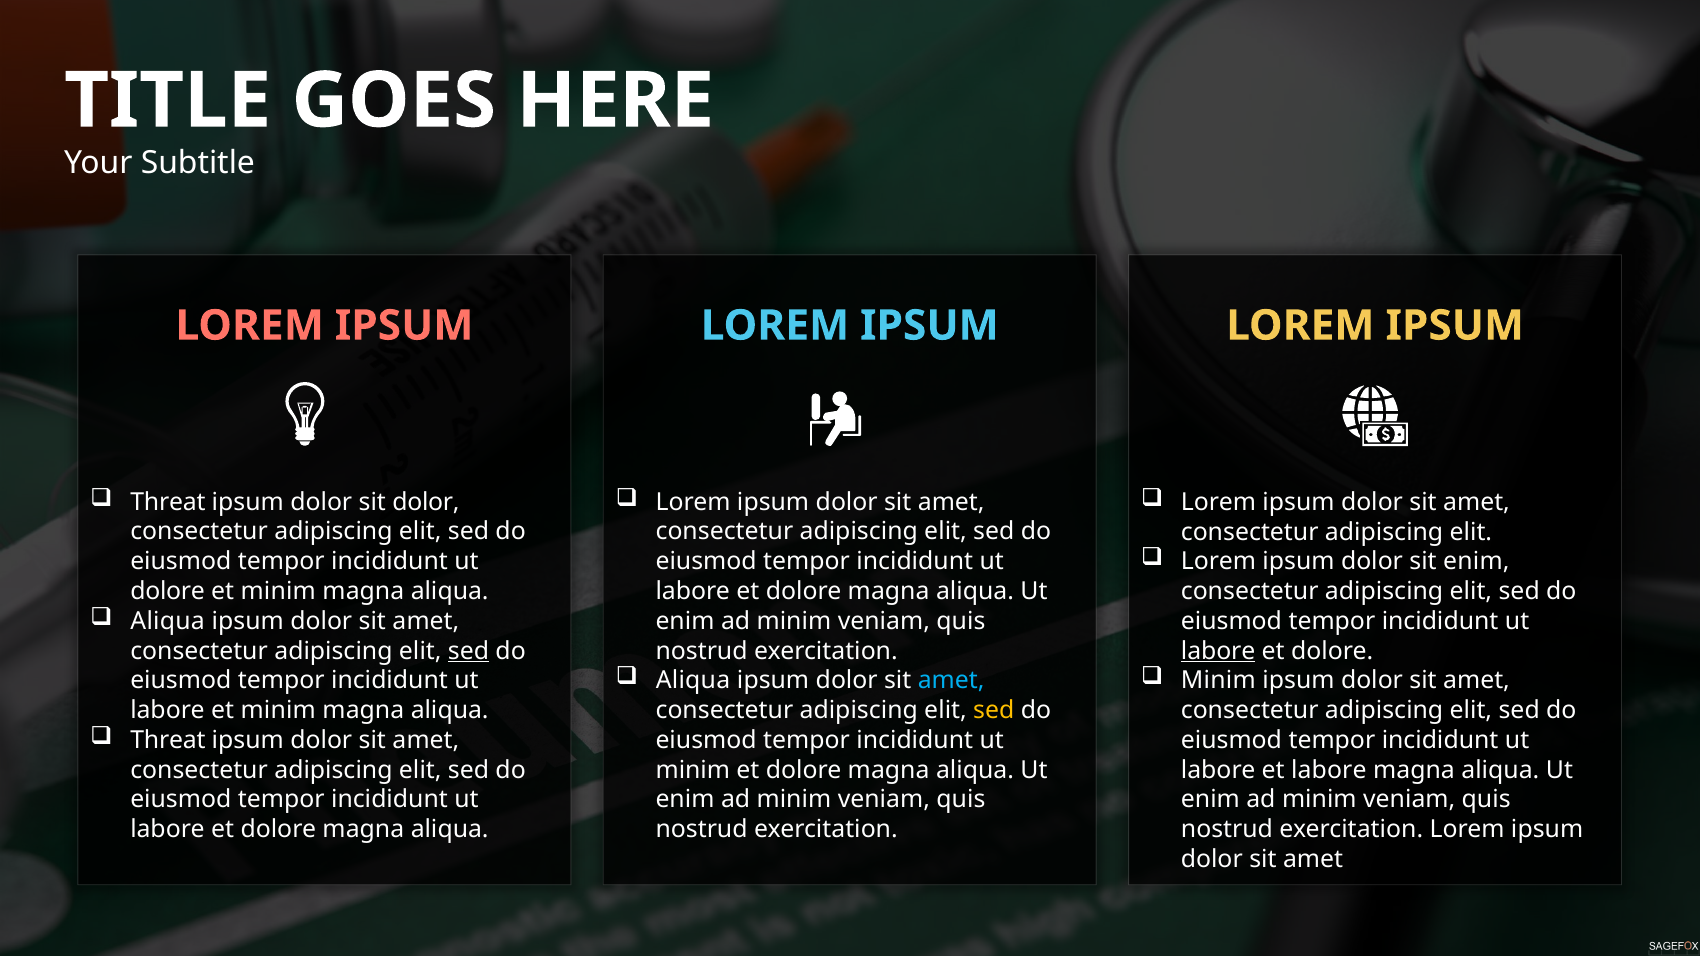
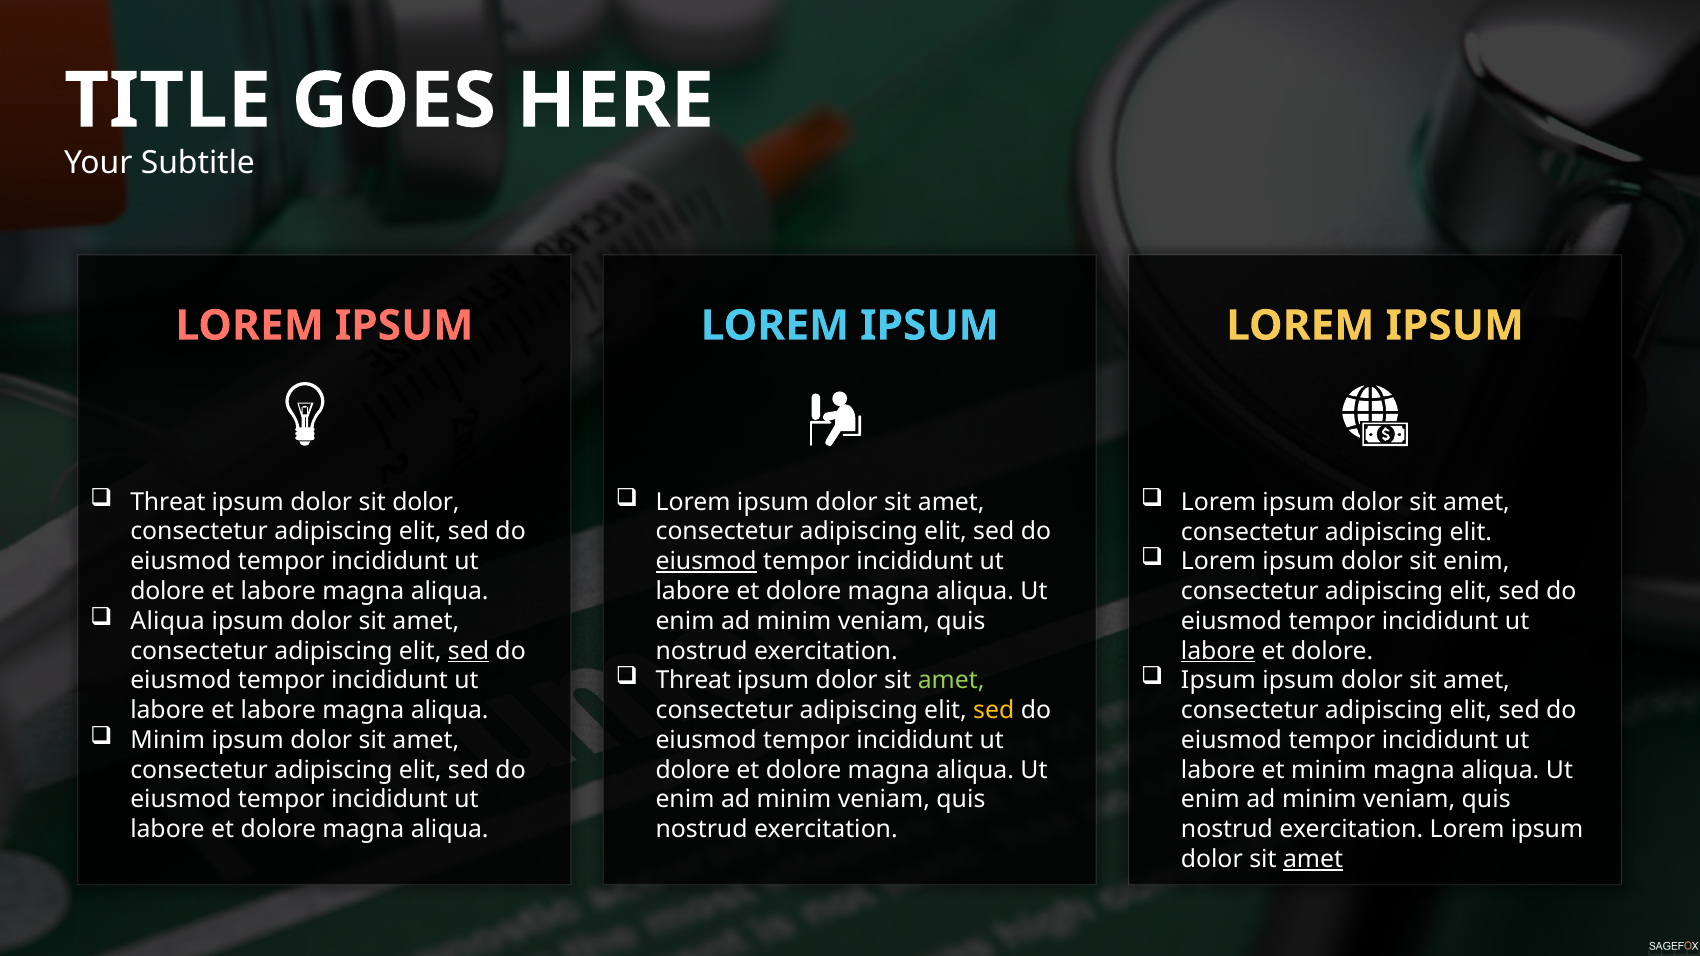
eiusmod at (706, 562) underline: none -> present
minim at (278, 591): minim -> labore
Aliqua at (693, 681): Aliqua -> Threat
amet at (951, 681) colour: light blue -> light green
Minim at (1218, 681): Minim -> Ipsum
labore et minim: minim -> labore
Threat at (168, 740): Threat -> Minim
minim at (693, 770): minim -> dolore
et labore: labore -> minim
amet at (1313, 859) underline: none -> present
